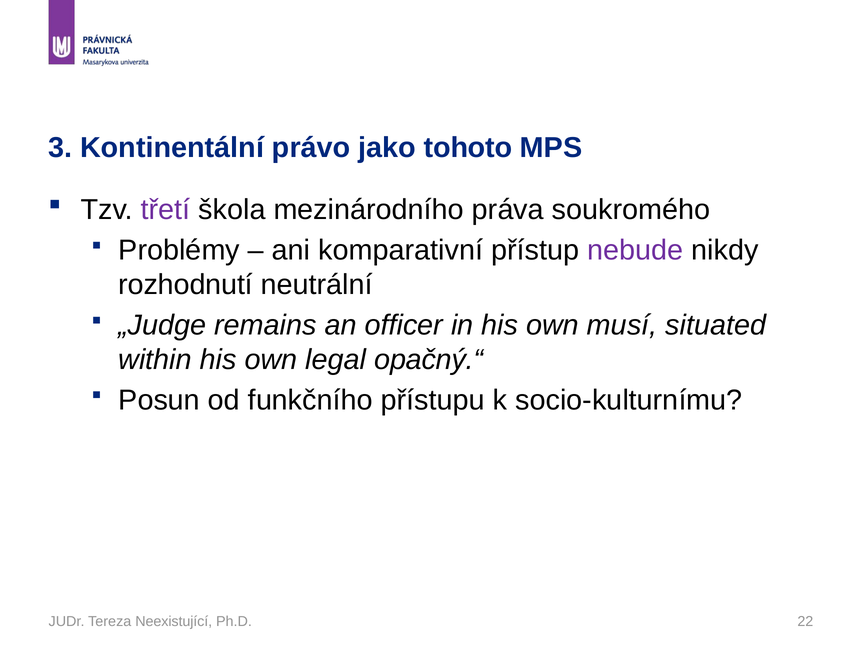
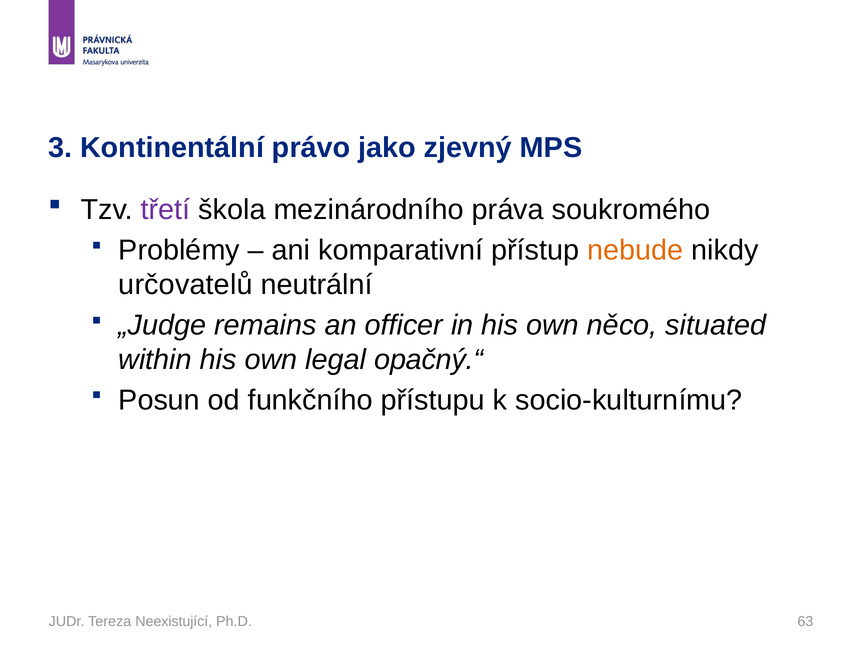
tohoto: tohoto -> zjevný
nebude colour: purple -> orange
rozhodnutí: rozhodnutí -> určovatelů
musí: musí -> něco
22: 22 -> 63
